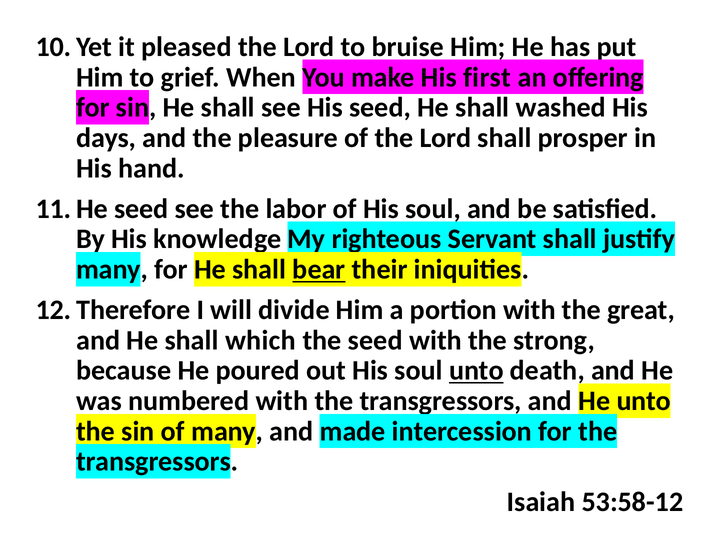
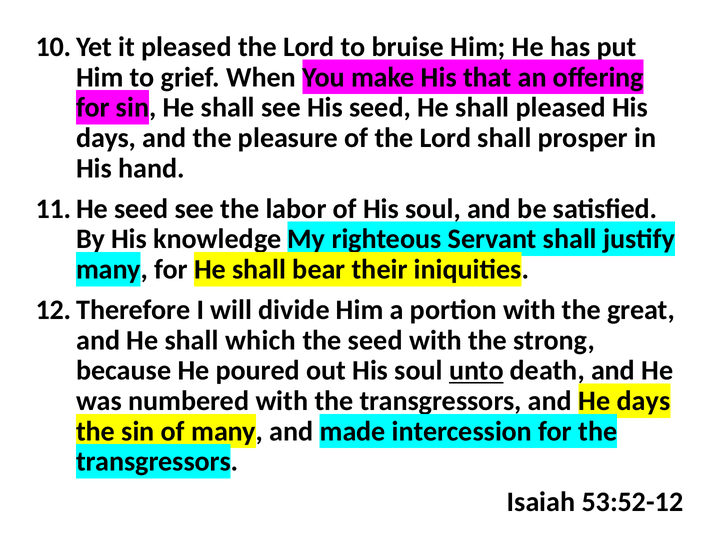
first: first -> that
shall washed: washed -> pleased
bear underline: present -> none
unto at (644, 400): unto -> days
53:58-12: 53:58-12 -> 53:52-12
